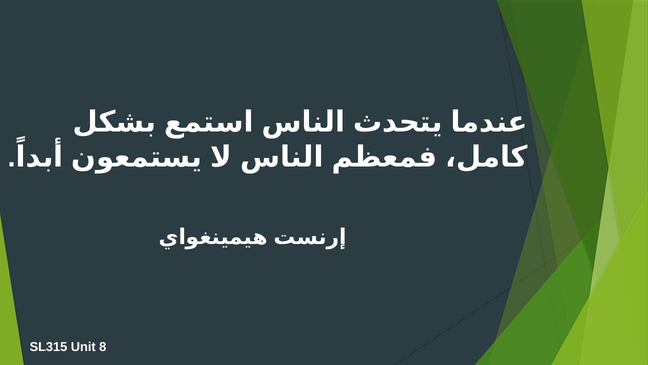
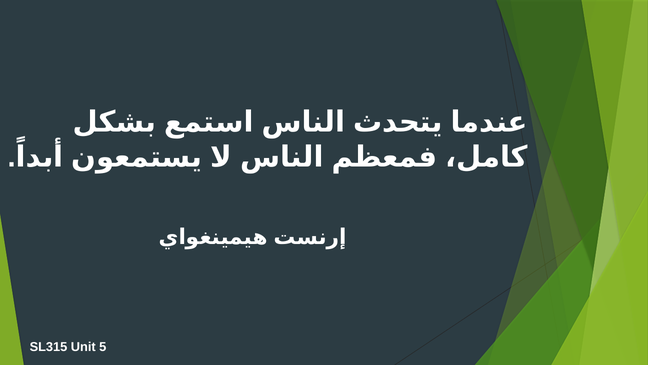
8: 8 -> 5
